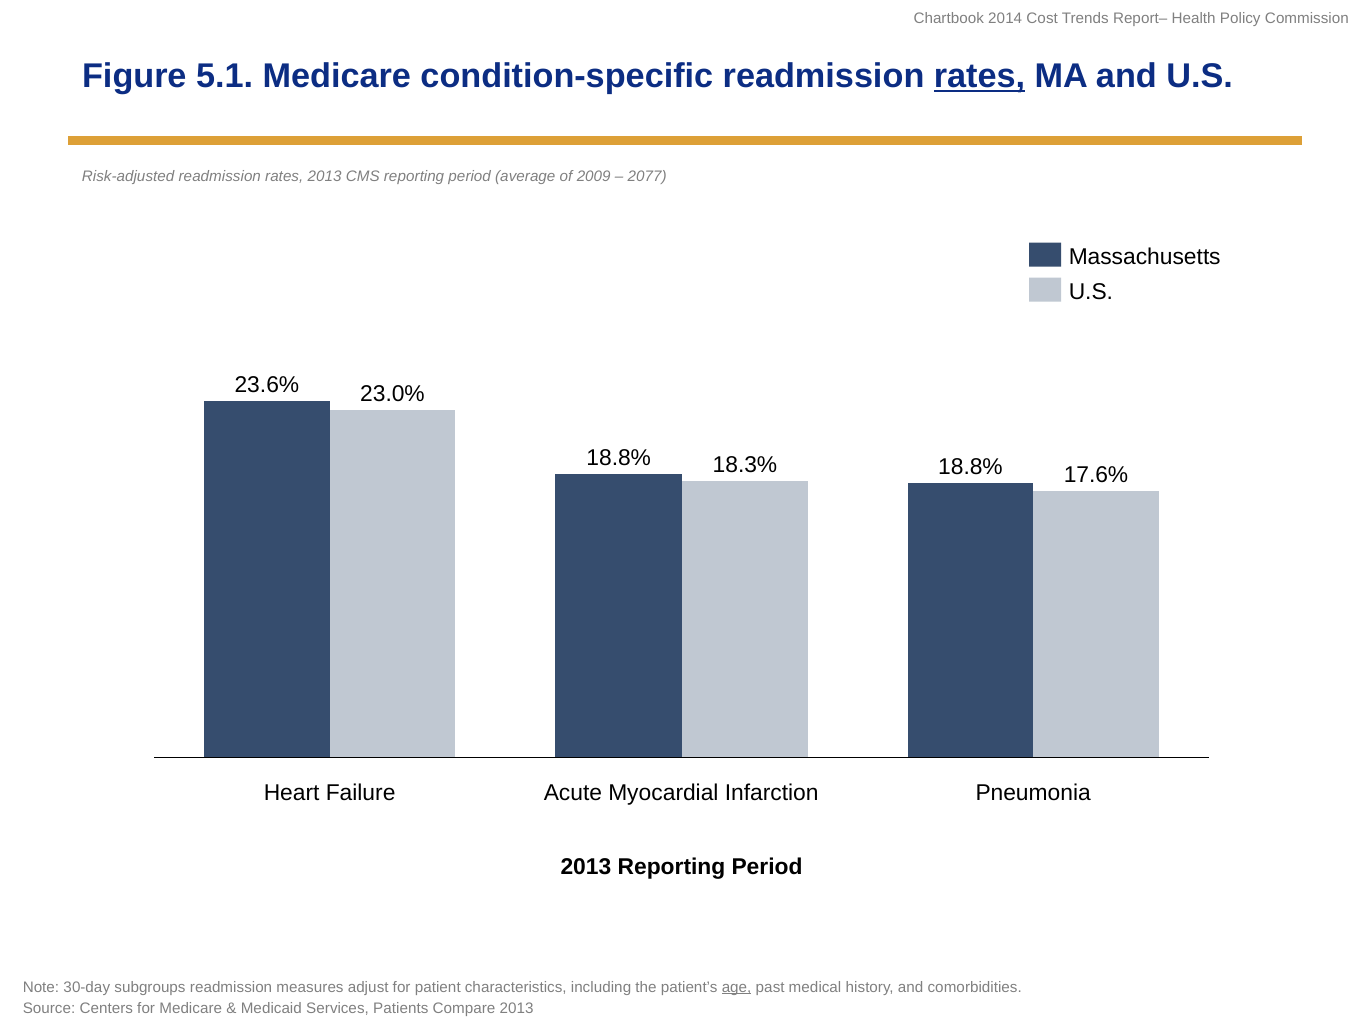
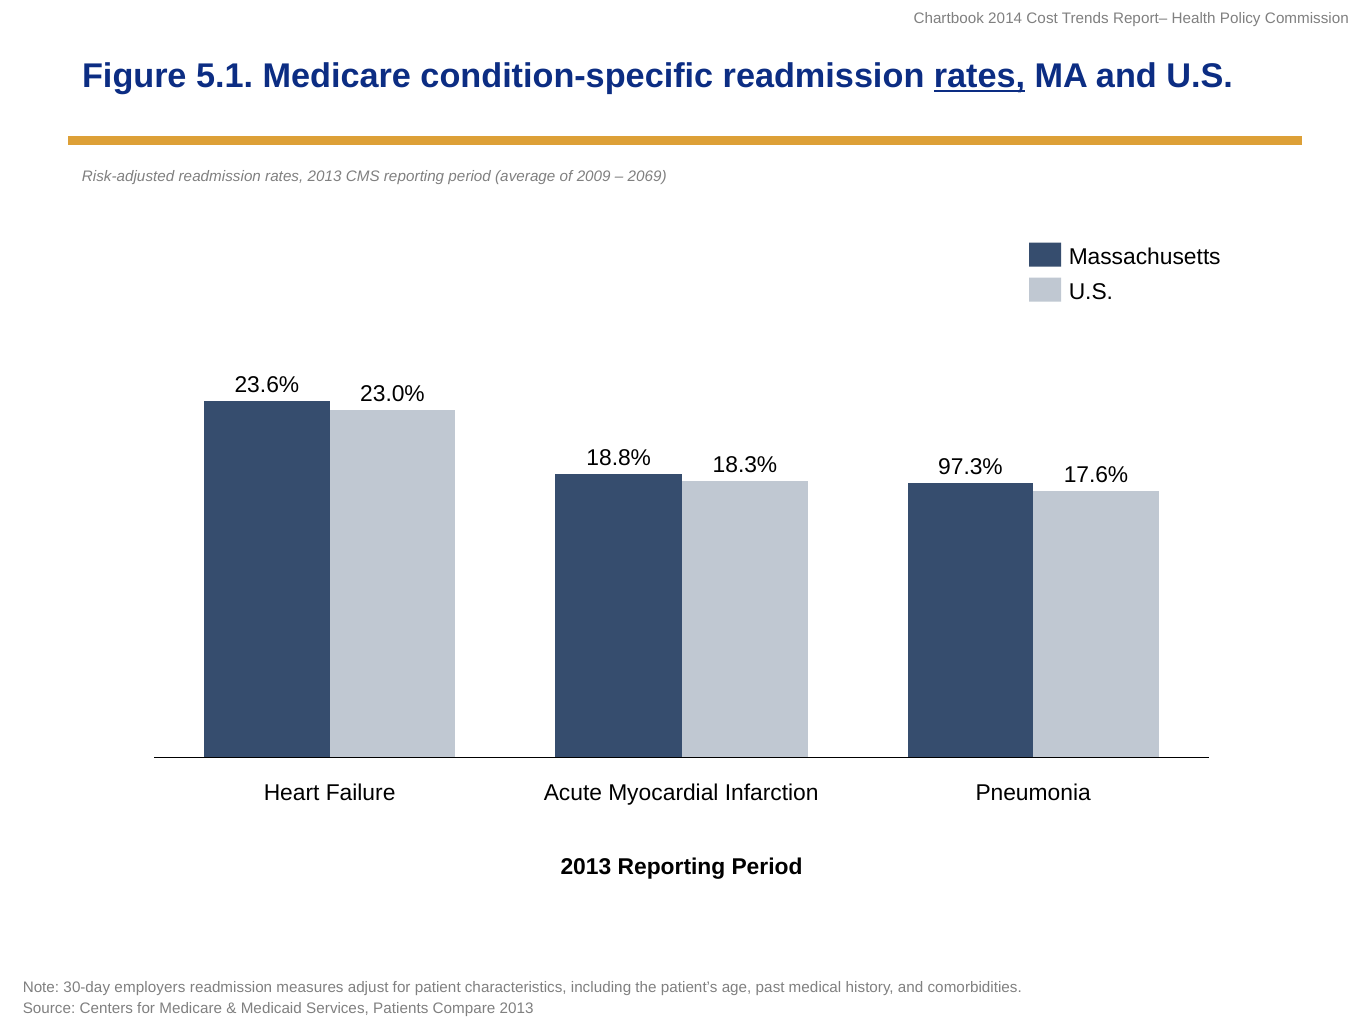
2077: 2077 -> 2069
18.8% at (970, 466): 18.8% -> 97.3%
subgroups: subgroups -> employers
age underline: present -> none
